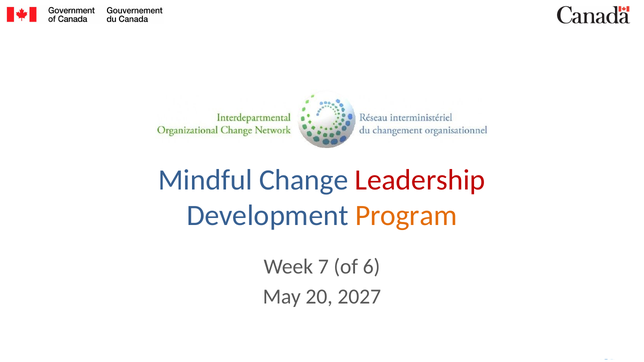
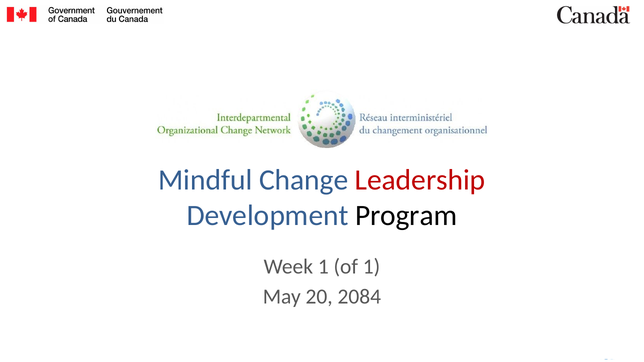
Program colour: orange -> black
Week 7: 7 -> 1
of 6: 6 -> 1
2027: 2027 -> 2084
